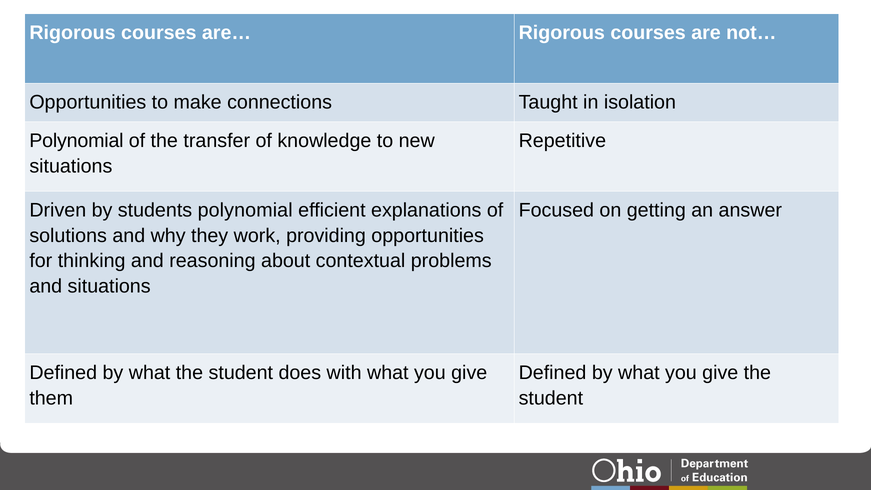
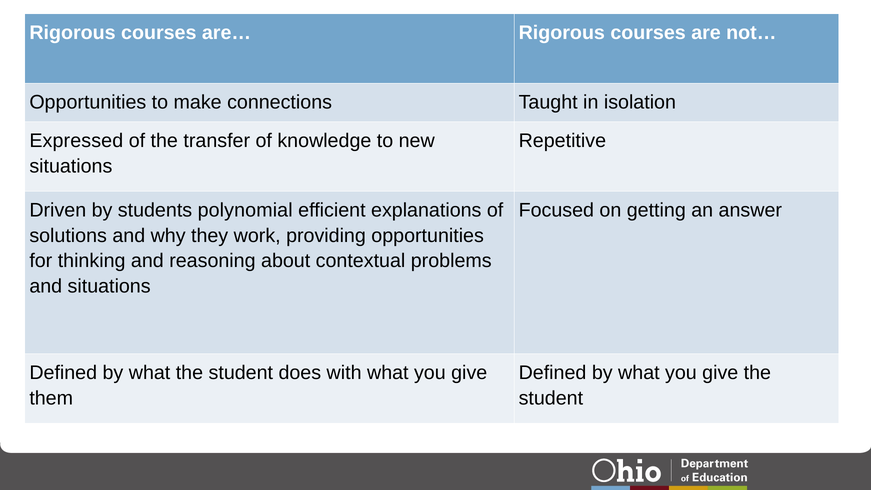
Polynomial at (76, 141): Polynomial -> Expressed
